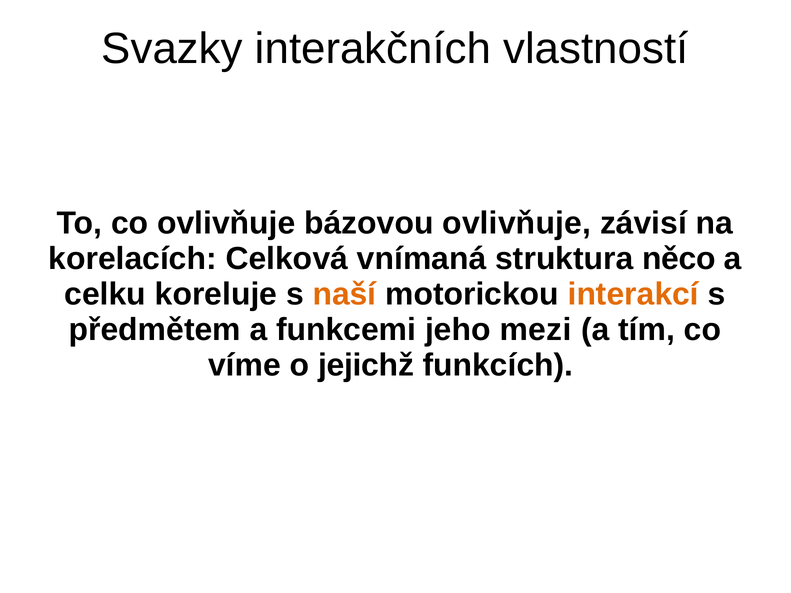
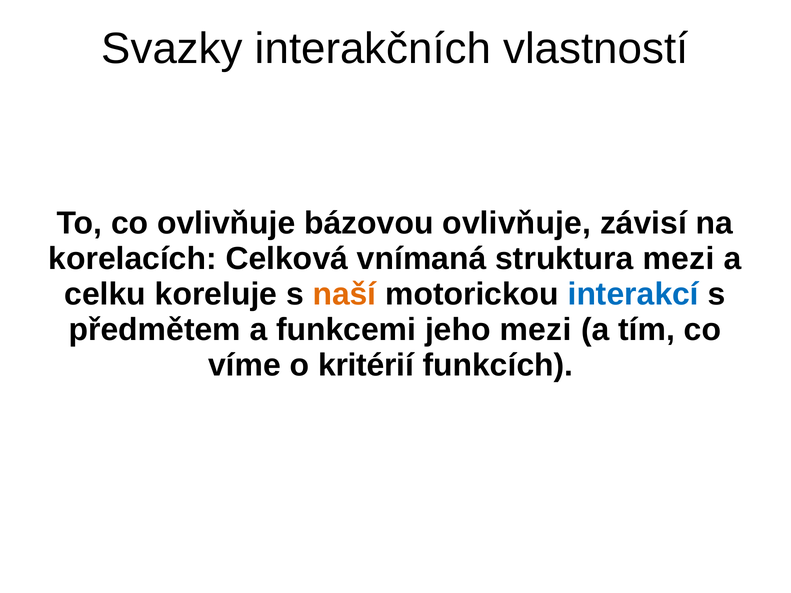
struktura něco: něco -> mezi
interakcí colour: orange -> blue
jejichž: jejichž -> kritérií
